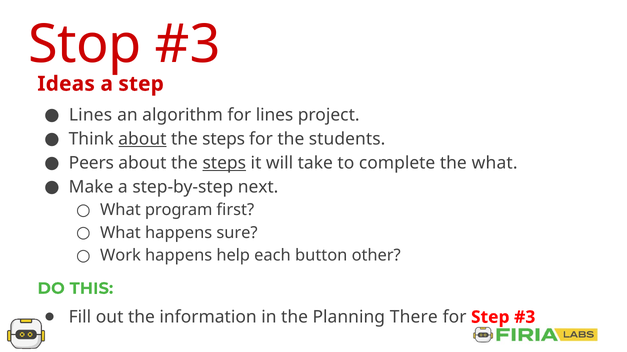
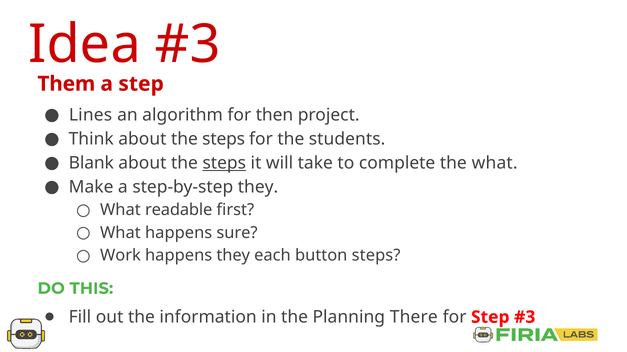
Stop: Stop -> Idea
Ideas: Ideas -> Them
for lines: lines -> then
about at (142, 139) underline: present -> none
Peers: Peers -> Blank
step-by-step next: next -> they
program: program -> readable
happens help: help -> they
button other: other -> steps
